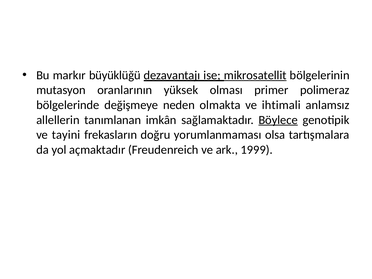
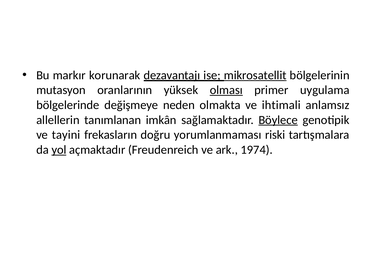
büyüklüğü: büyüklüğü -> korunarak
olması underline: none -> present
polimeraz: polimeraz -> uygulama
olsa: olsa -> riski
yol underline: none -> present
1999: 1999 -> 1974
